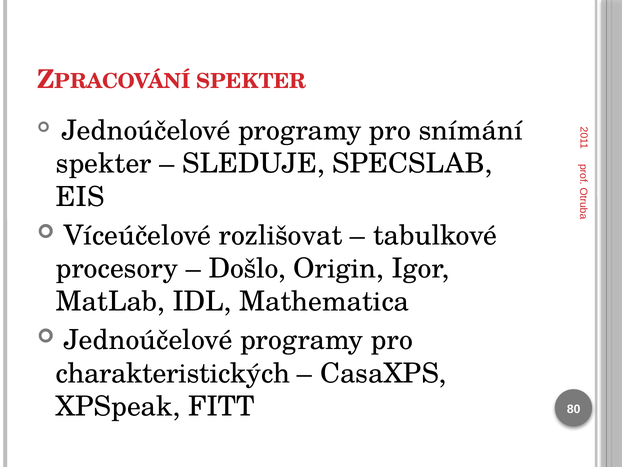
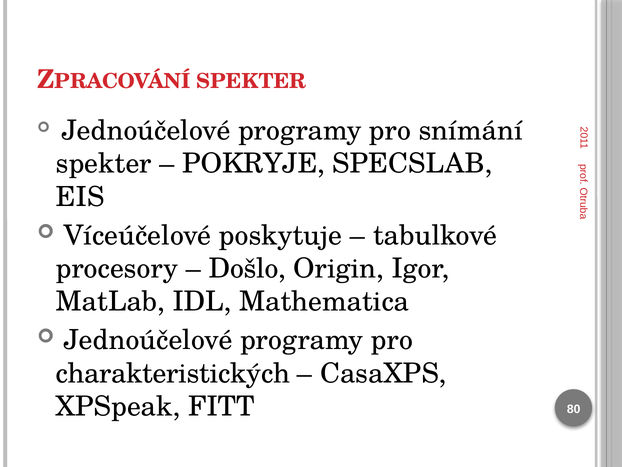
SLEDUJE: SLEDUJE -> POKRYJE
rozlišovat: rozlišovat -> poskytuje
